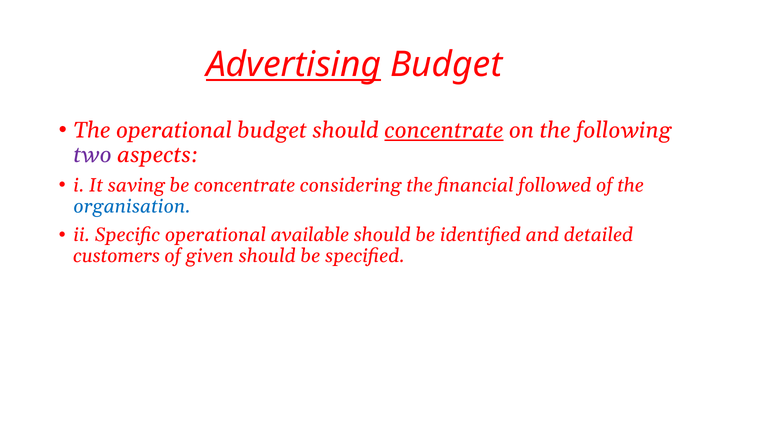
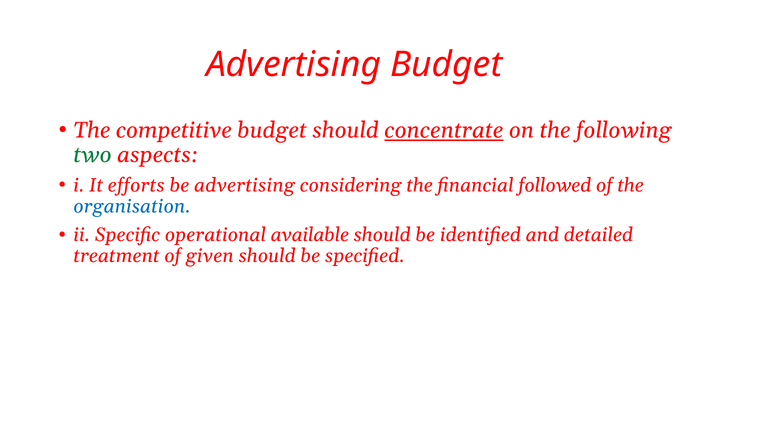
Advertising at (294, 65) underline: present -> none
The operational: operational -> competitive
two colour: purple -> green
saving: saving -> efforts
be concentrate: concentrate -> advertising
customers: customers -> treatment
